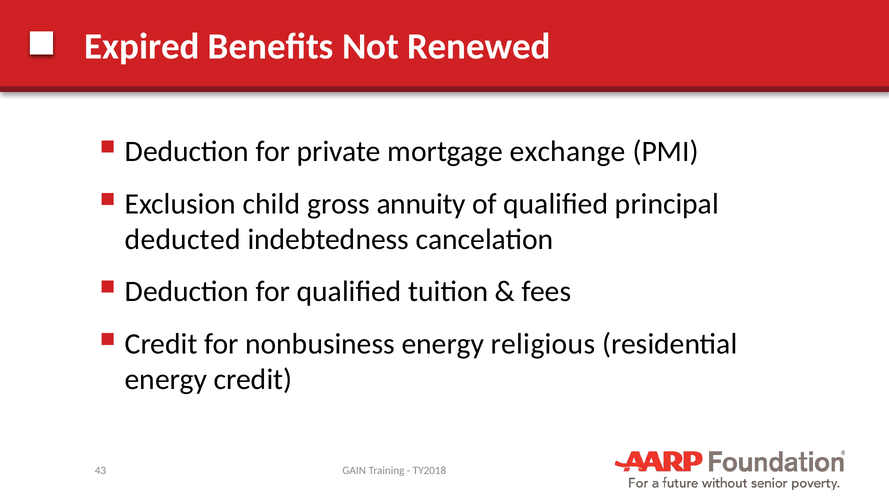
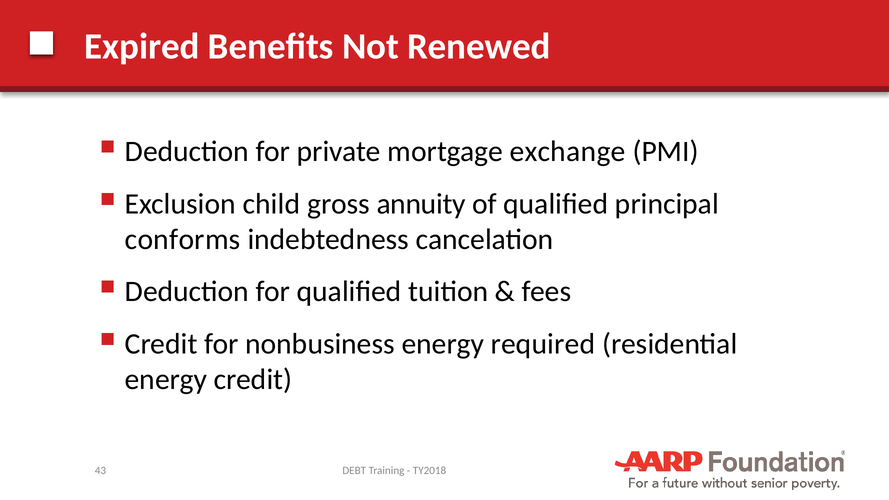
deducted: deducted -> conforms
religious: religious -> required
GAIN: GAIN -> DEBT
